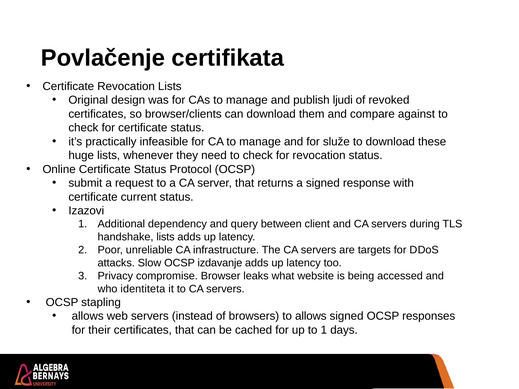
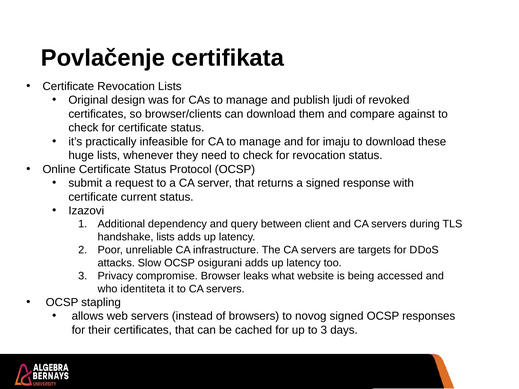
služe: služe -> imaju
izdavanje: izdavanje -> osigurani
to allows: allows -> novog
to 1: 1 -> 3
